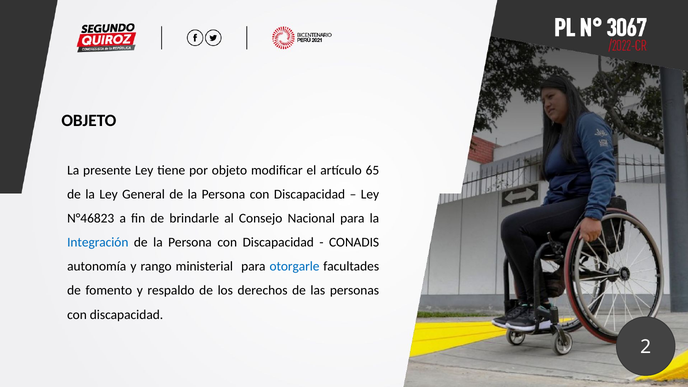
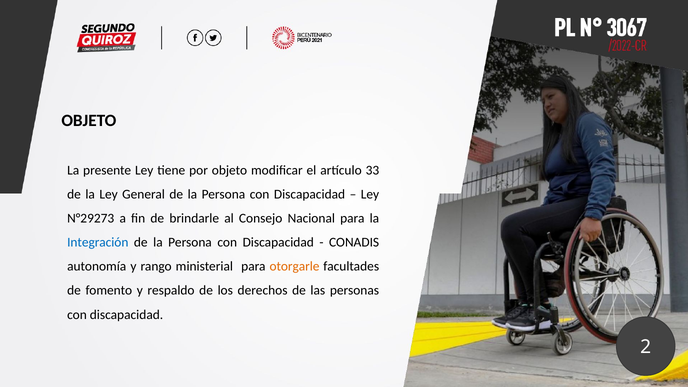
65: 65 -> 33
N°46823: N°46823 -> N°29273
otorgarle colour: blue -> orange
